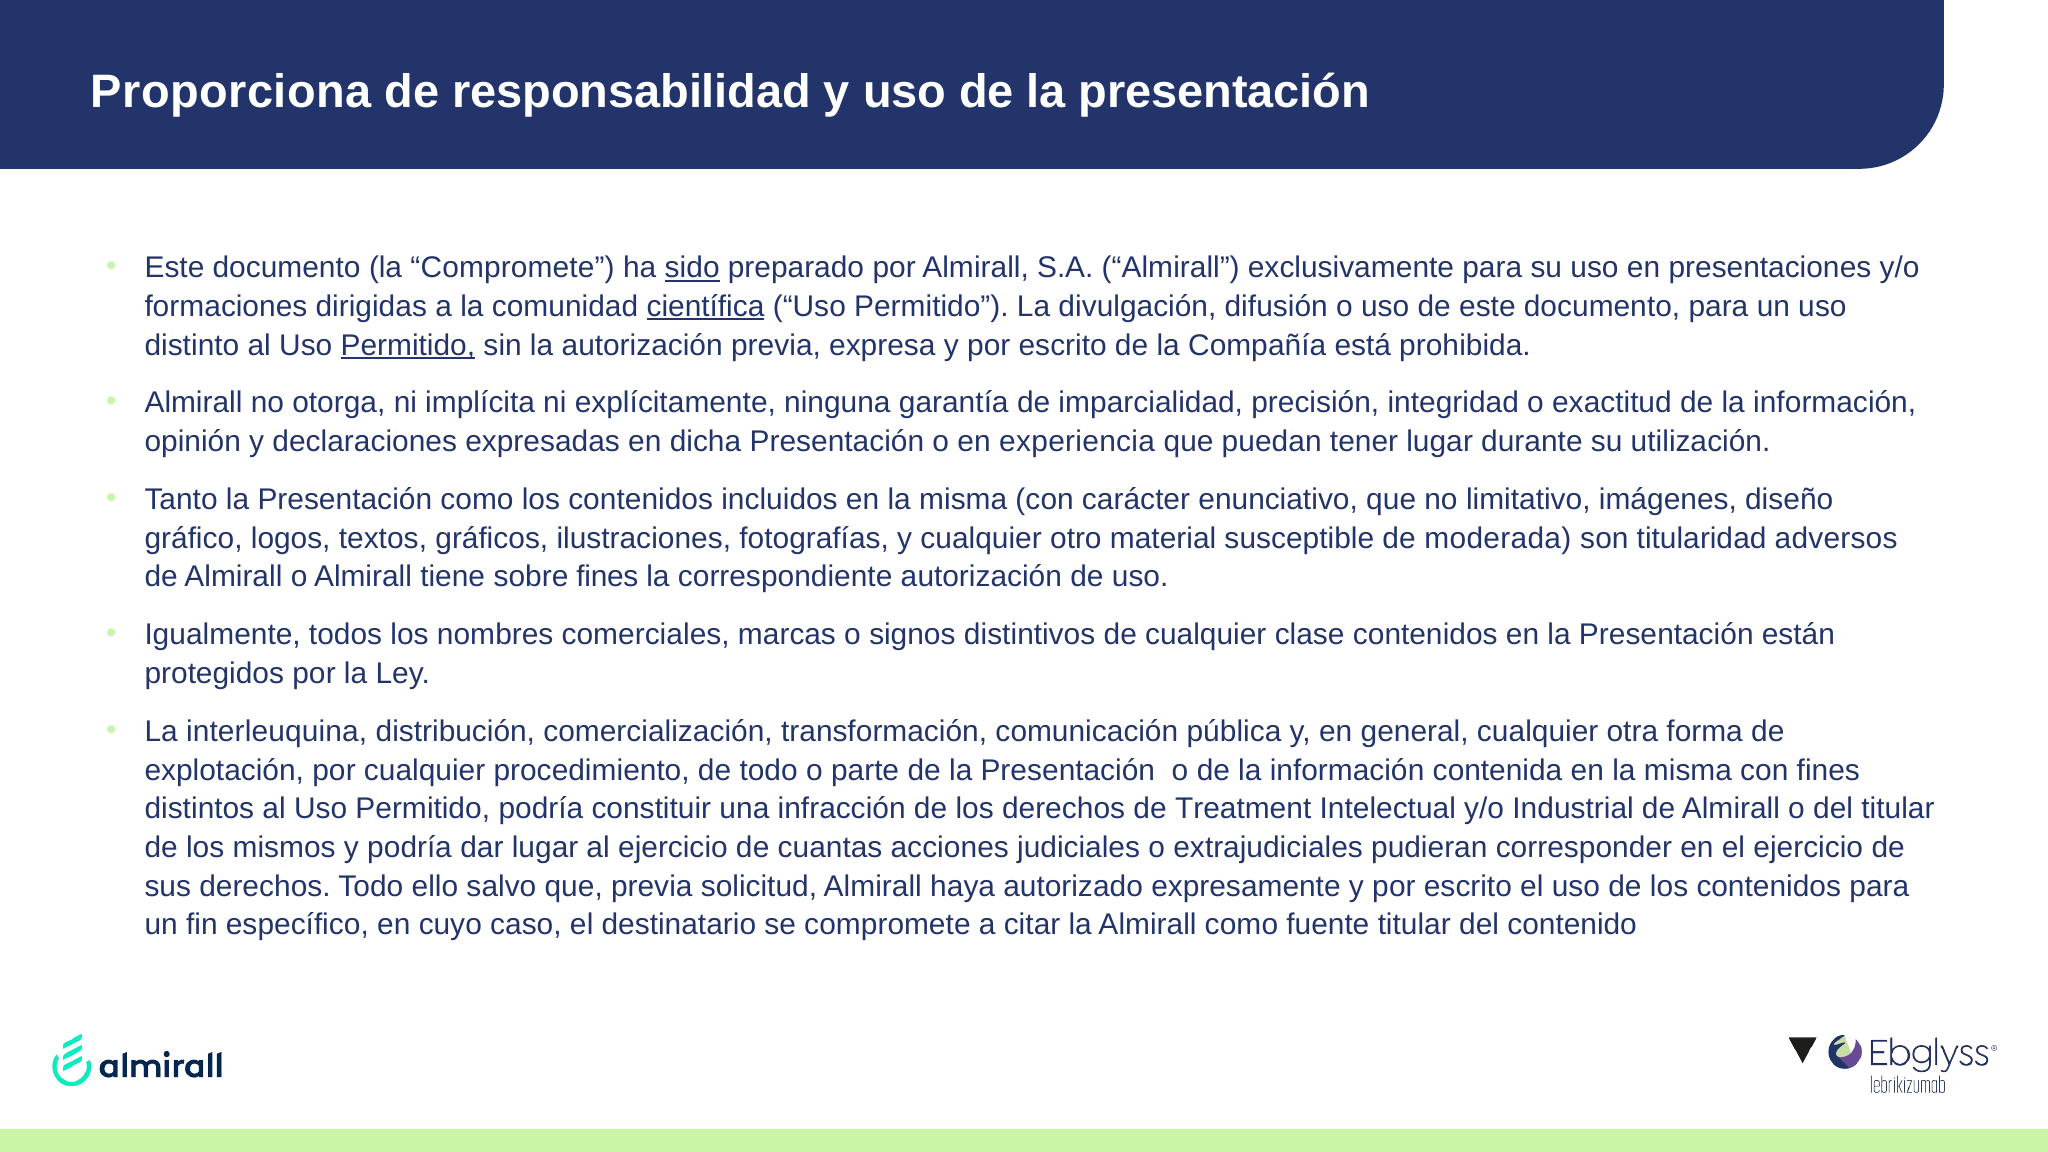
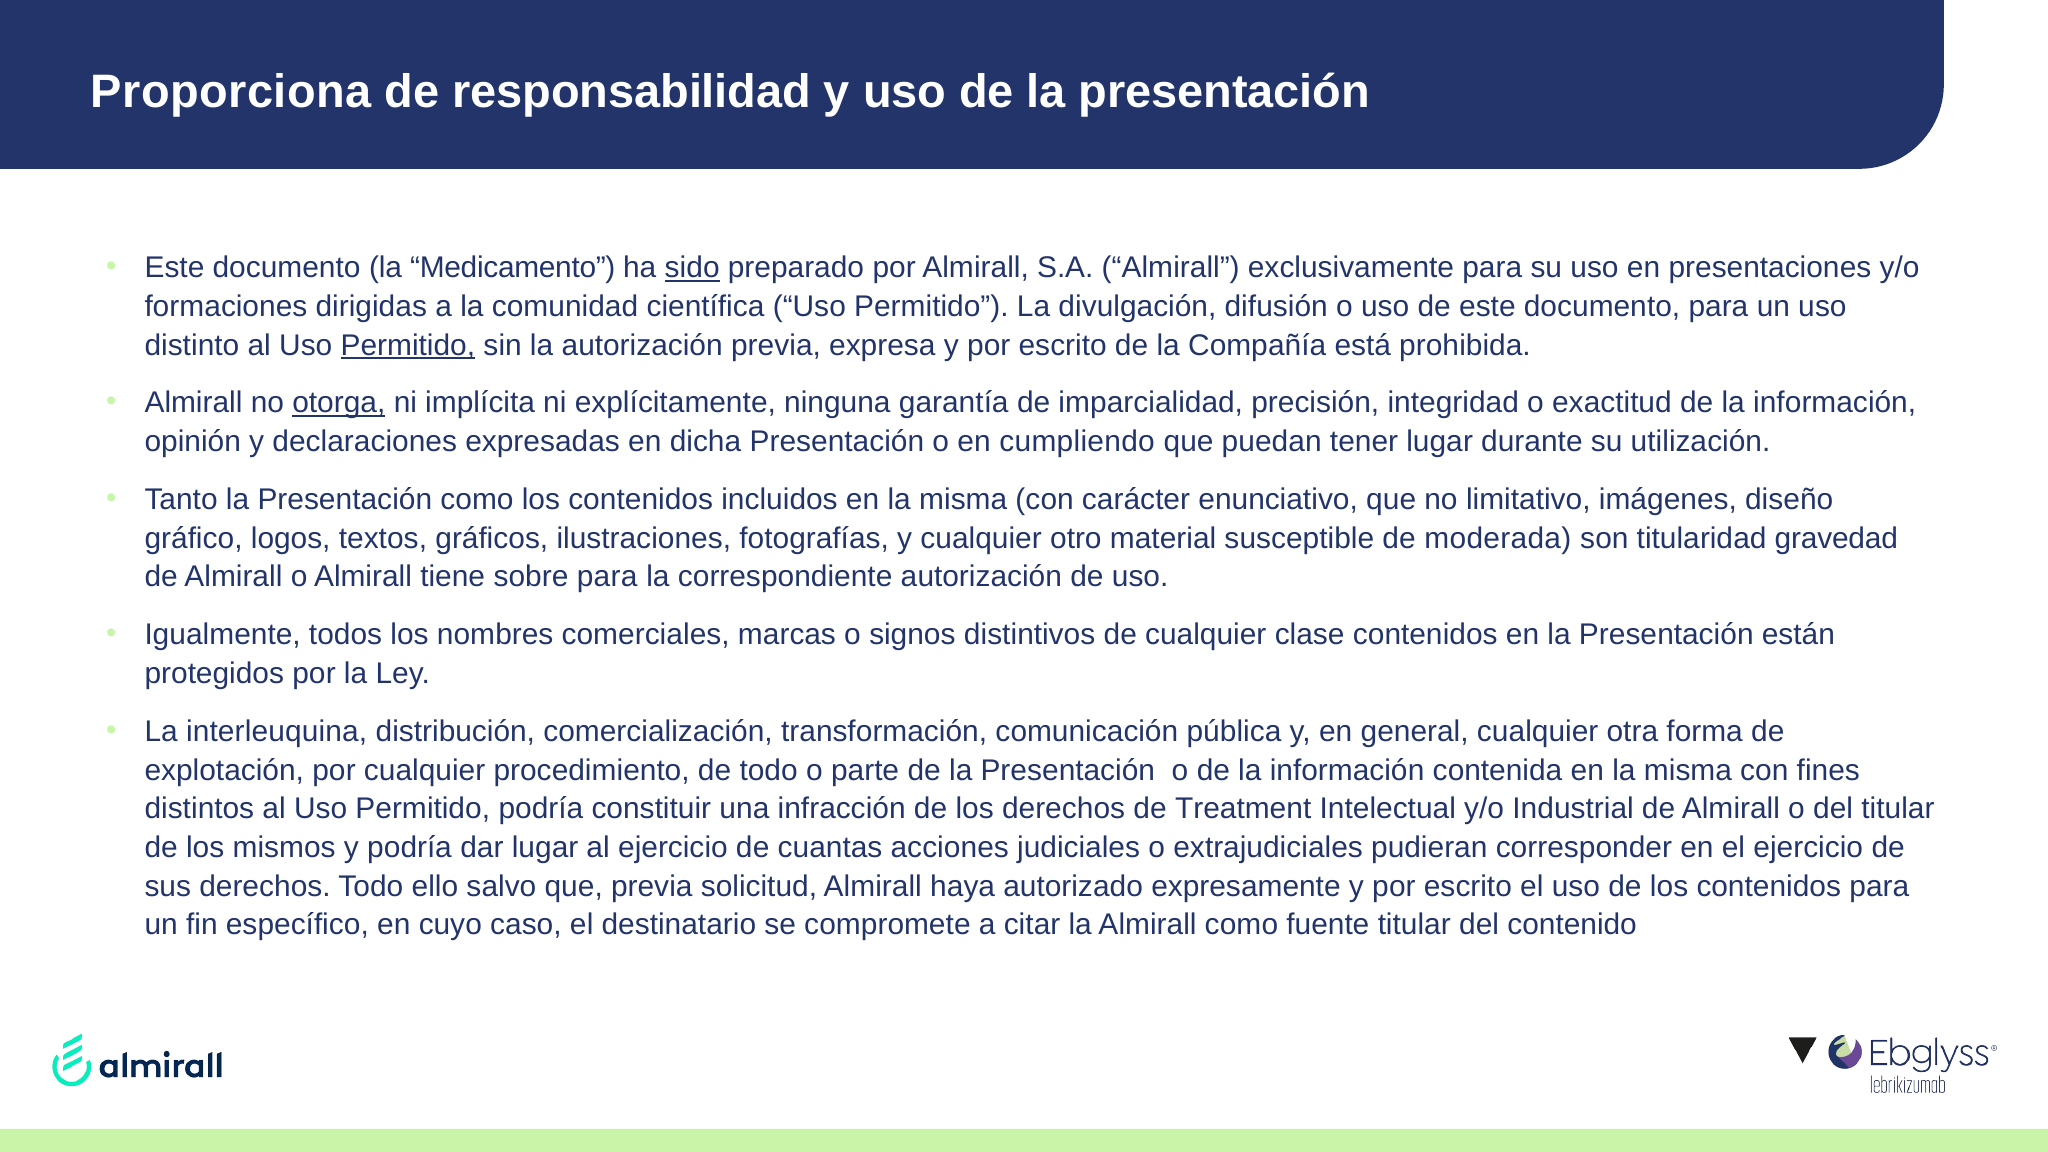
la Compromete: Compromete -> Medicamento
científica underline: present -> none
otorga underline: none -> present
experiencia: experiencia -> cumpliendo
adversos: adversos -> gravedad
sobre fines: fines -> para
